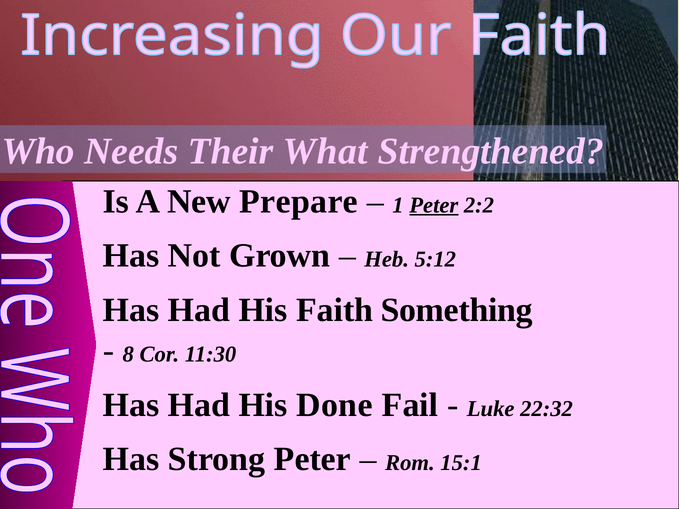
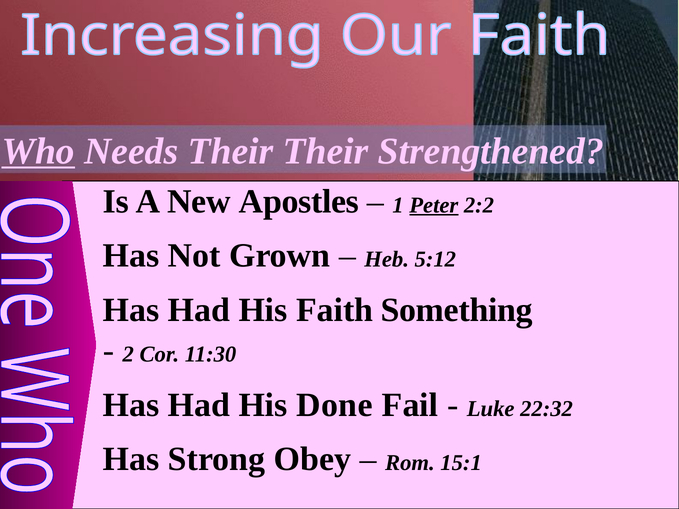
Who underline: none -> present
Their What: What -> Their
Prepare: Prepare -> Apostles
8: 8 -> 2
Strong Peter: Peter -> Obey
